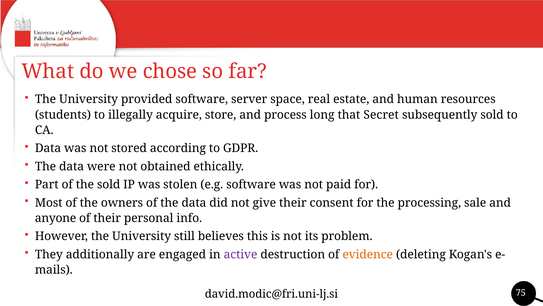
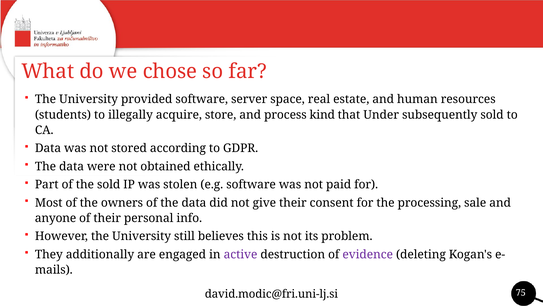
long: long -> kind
Secret: Secret -> Under
evidence colour: orange -> purple
